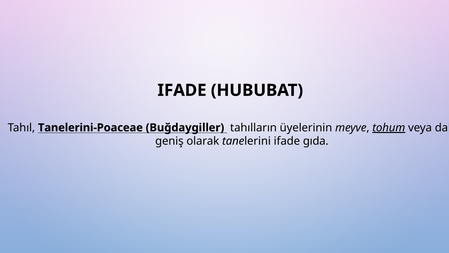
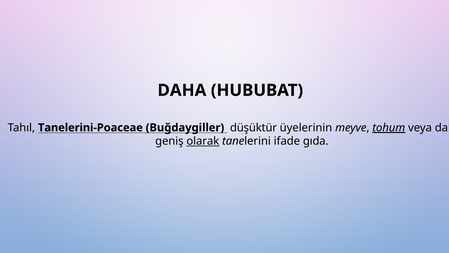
IFADE at (182, 90): IFADE -> DAHA
tahılların: tahılların -> düşüktür
olarak underline: none -> present
